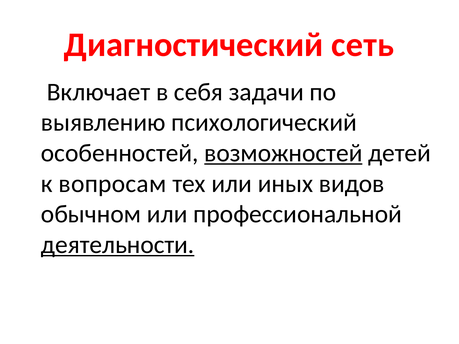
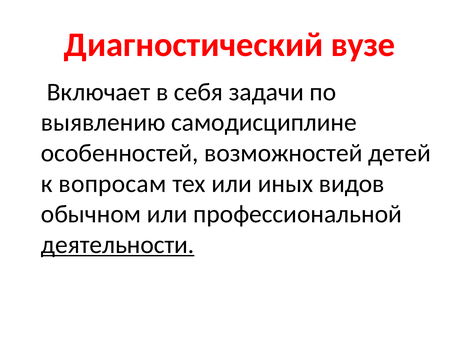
сеть: сеть -> вузе
психологический: психологический -> самодисциплине
возможностей underline: present -> none
